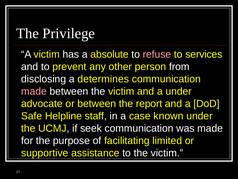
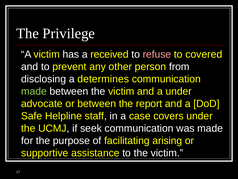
absolute: absolute -> received
services: services -> covered
made at (34, 91) colour: pink -> light green
known: known -> covers
limited: limited -> arising
